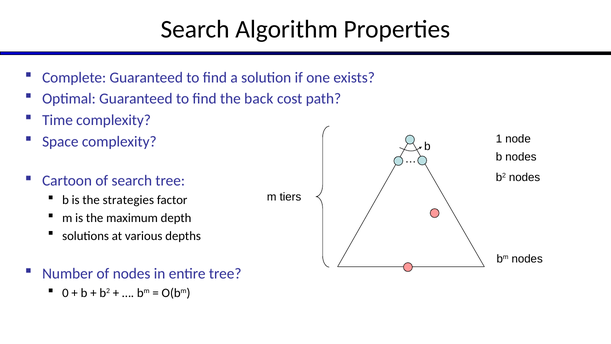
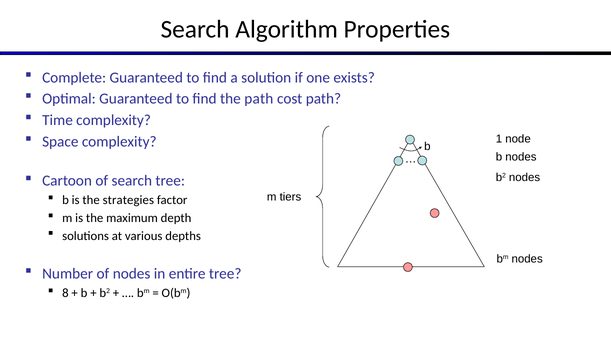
the back: back -> path
0: 0 -> 8
